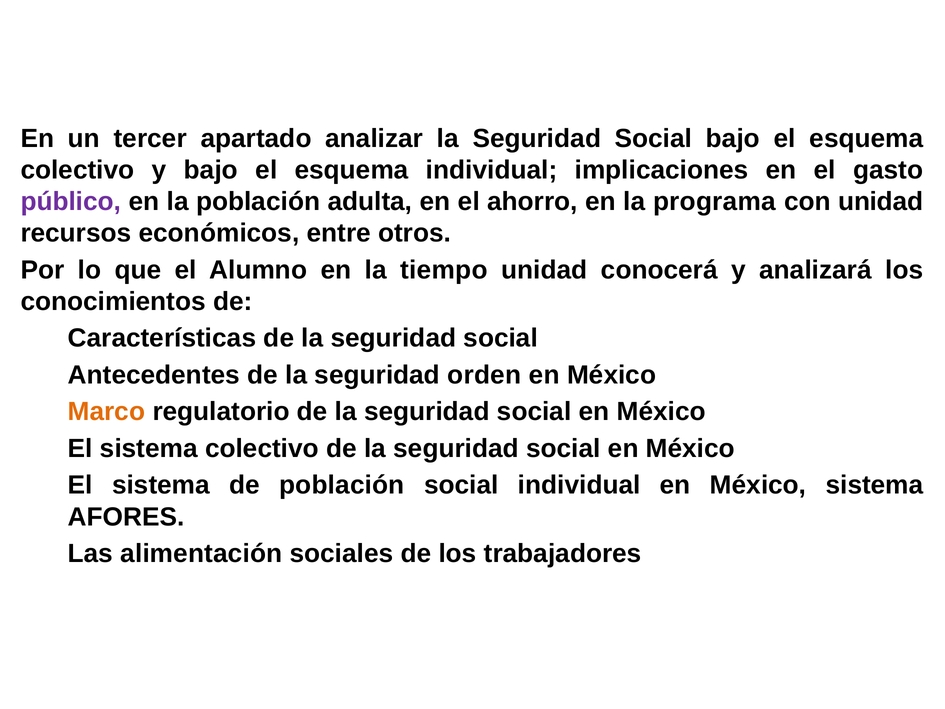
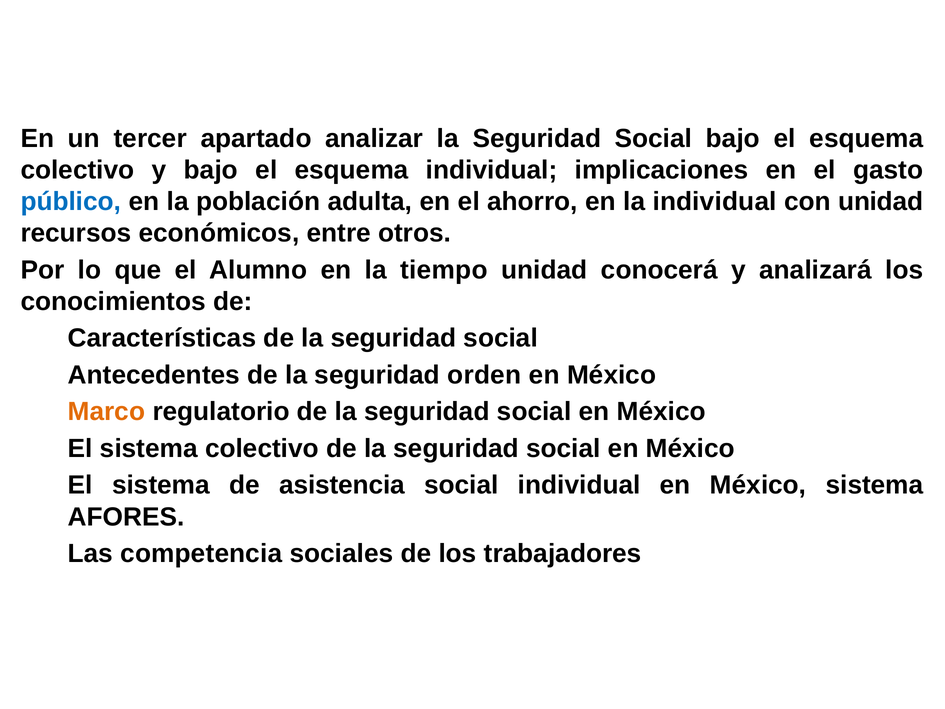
público colour: purple -> blue
la programa: programa -> individual
de población: población -> asistencia
alimentación: alimentación -> competencia
